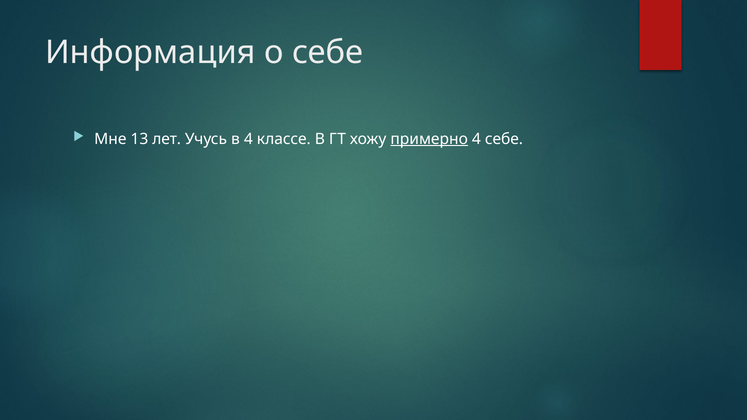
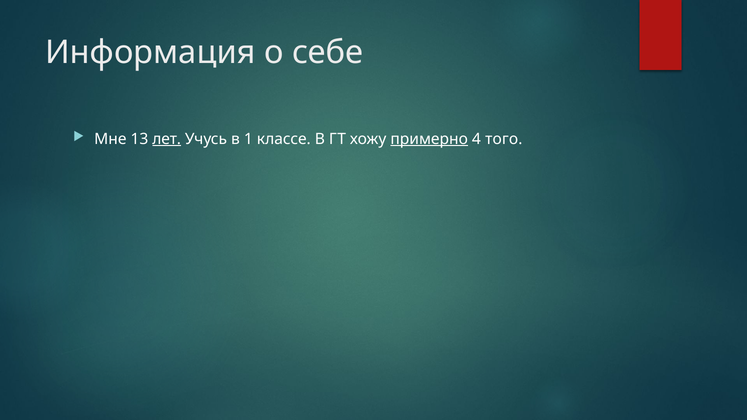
лет underline: none -> present
в 4: 4 -> 1
4 себе: себе -> того
